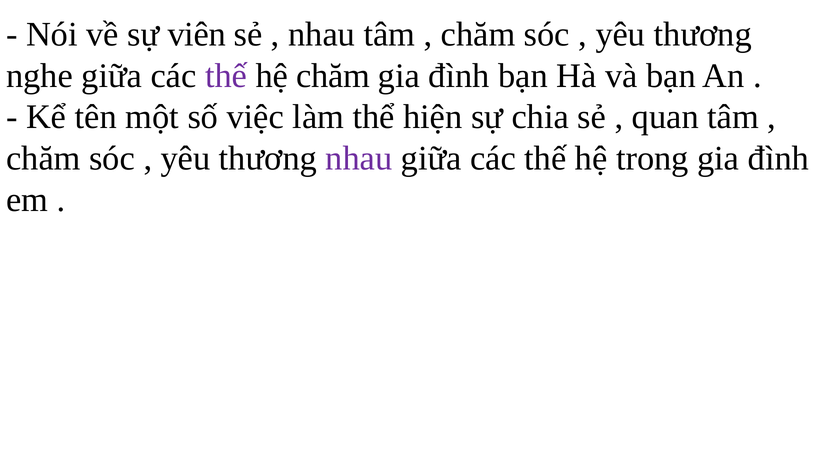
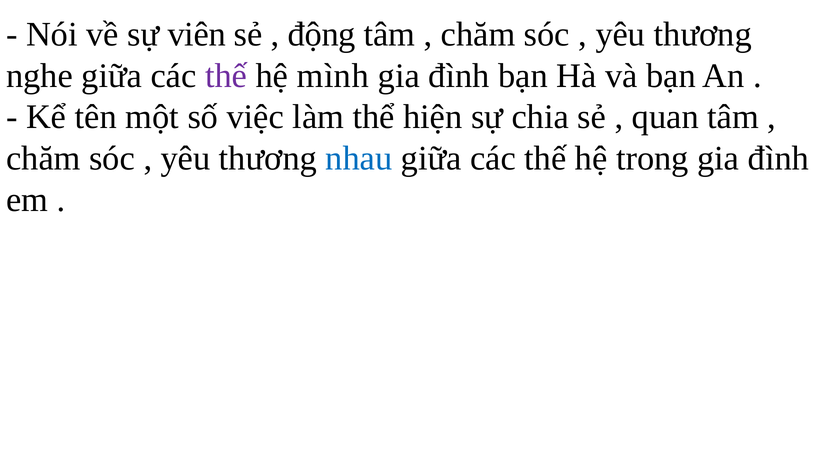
nhau at (322, 34): nhau -> động
hệ chăm: chăm -> mình
nhau at (359, 158) colour: purple -> blue
